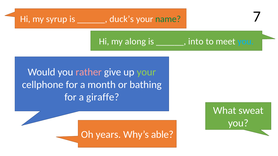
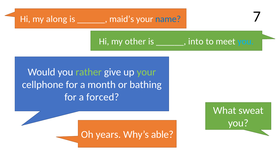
syrup: syrup -> along
duck’s: duck’s -> maid’s
name colour: green -> blue
along: along -> other
rather colour: pink -> light green
giraffe: giraffe -> forced
